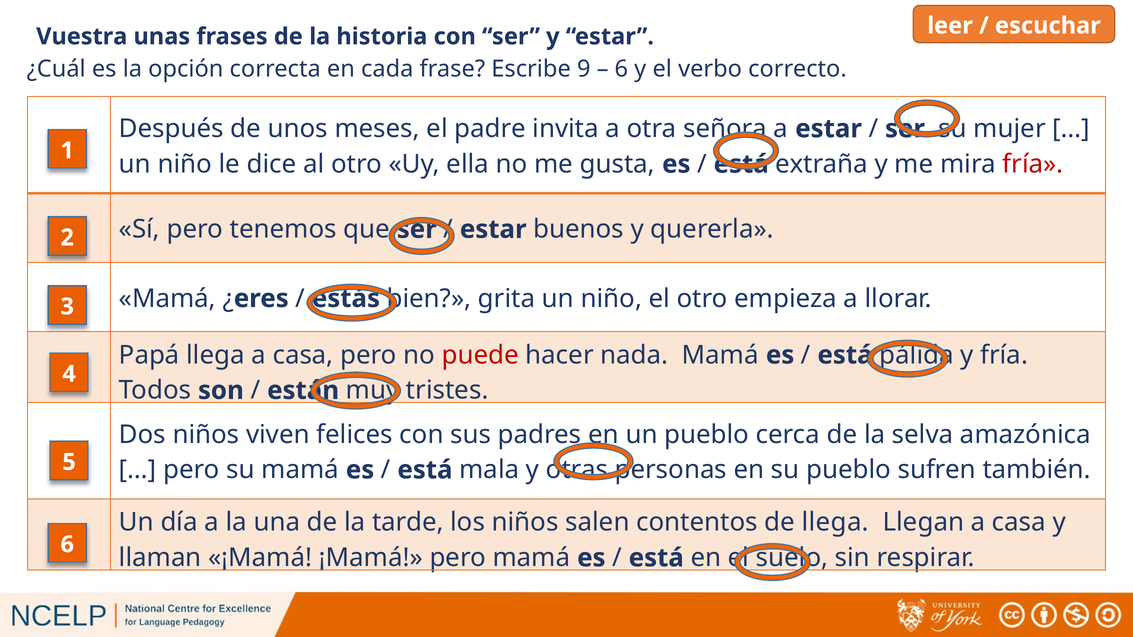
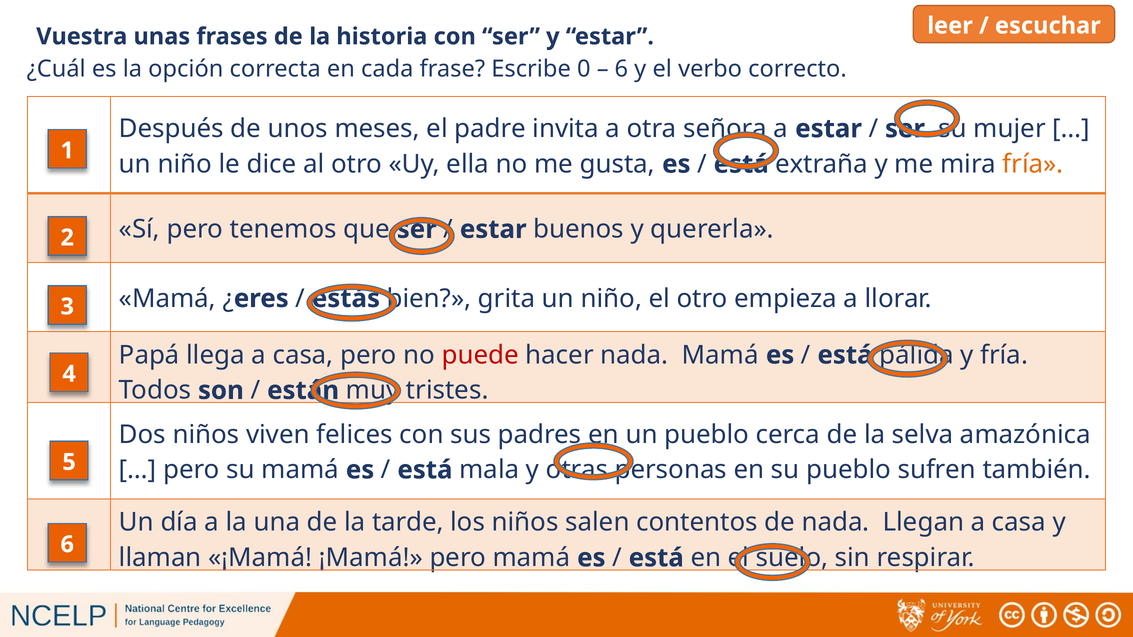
9: 9 -> 0
fría at (1033, 164) colour: red -> orange
de llega: llega -> nada
